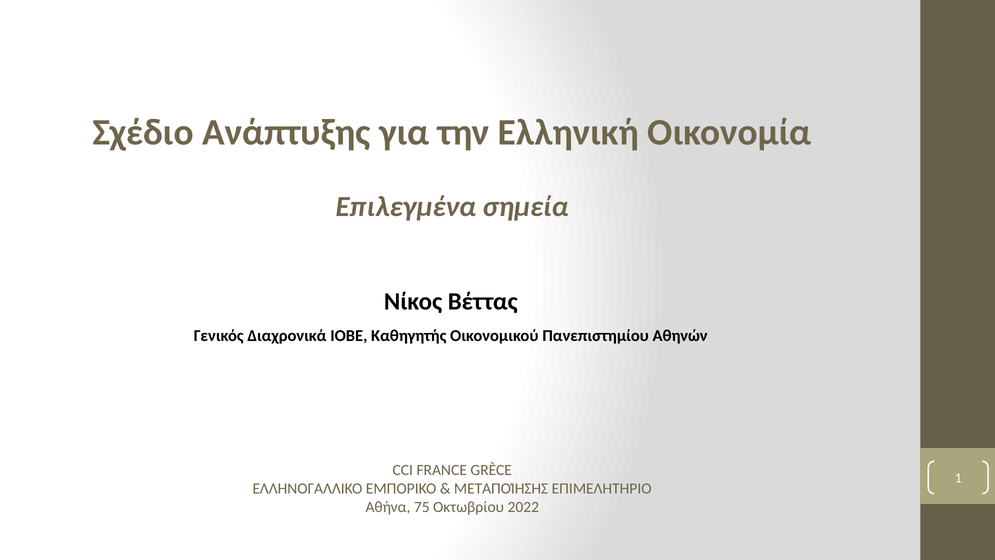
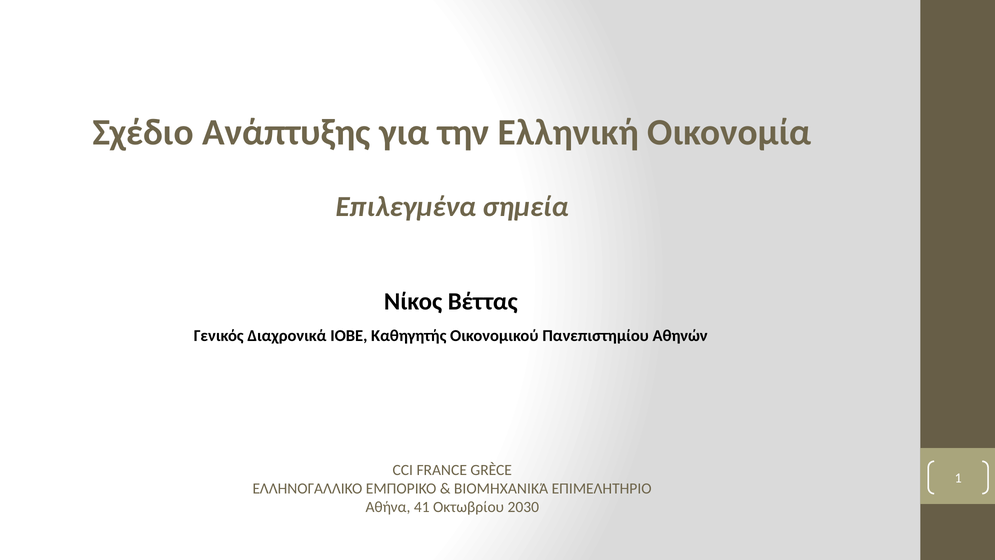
ΜΕΤΑΠΟΊΗΣΗΣ: ΜΕΤΑΠΟΊΗΣΗΣ -> ΒΙΟΜΗΧΑΝΙΚΆ
75: 75 -> 41
2022: 2022 -> 2030
